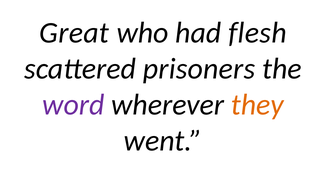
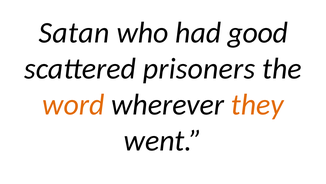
Great: Great -> Satan
flesh: flesh -> good
word colour: purple -> orange
